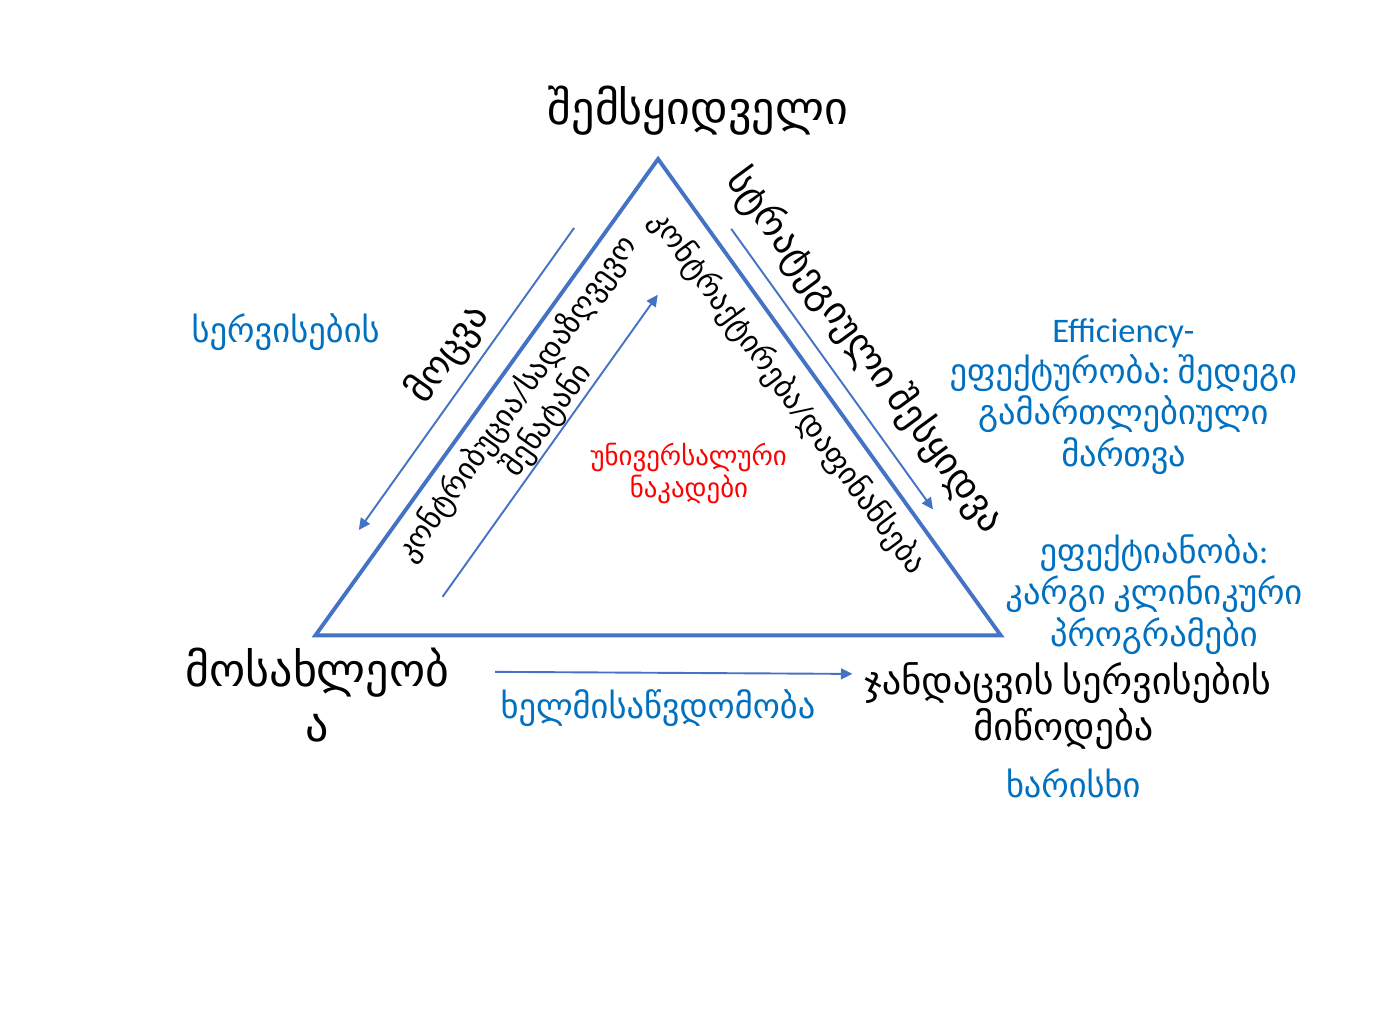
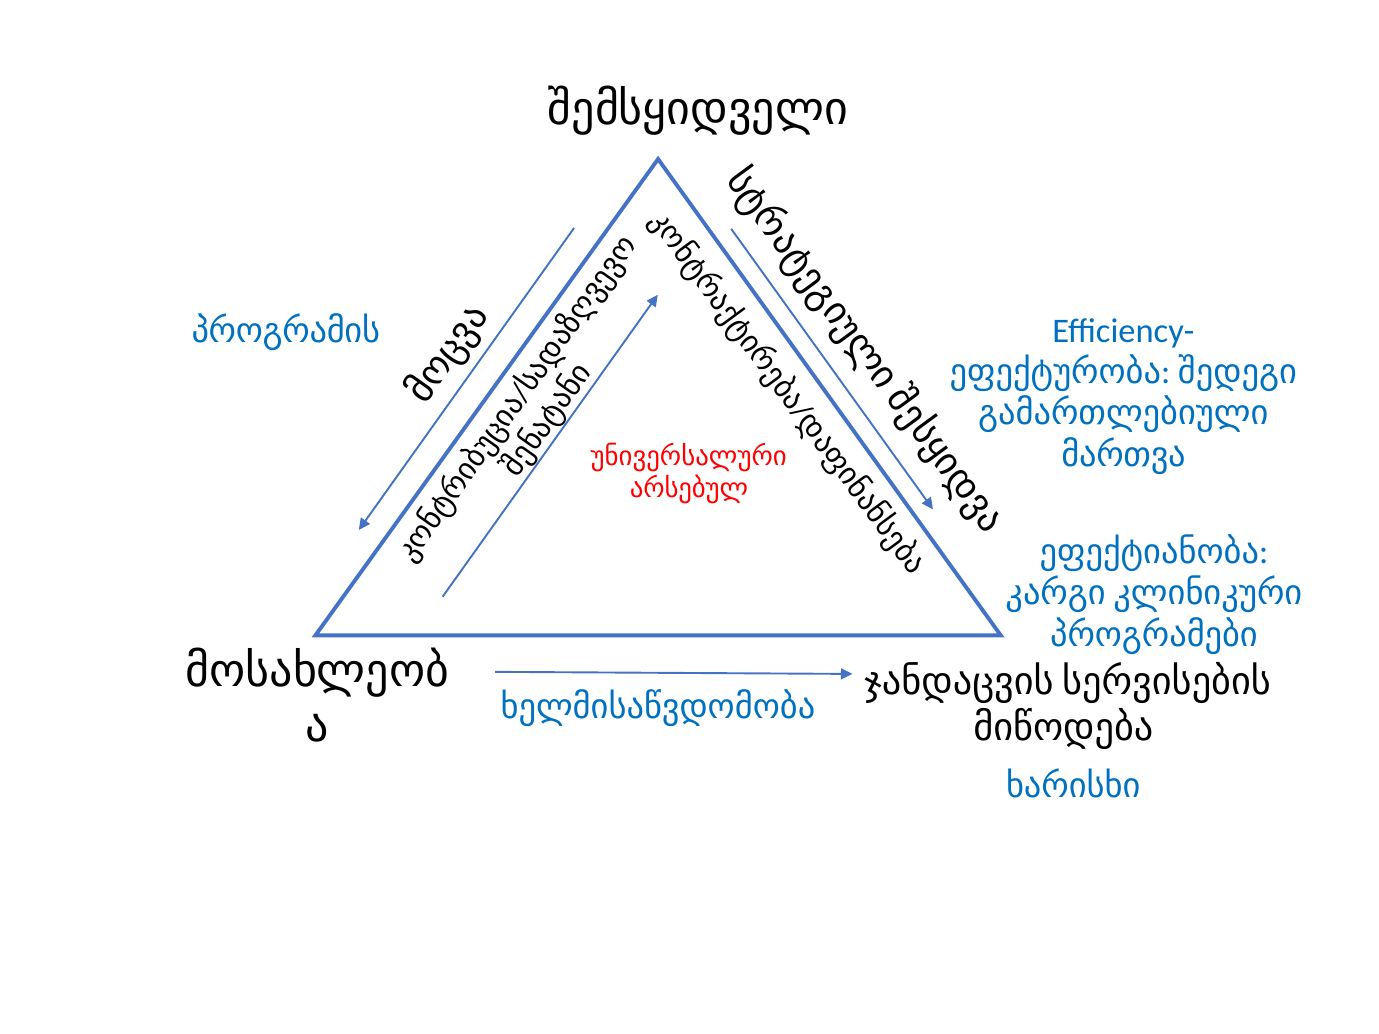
სერვისების: სერვისების -> პროგრამის
ნაკადები: ნაკადები -> არსებულ
